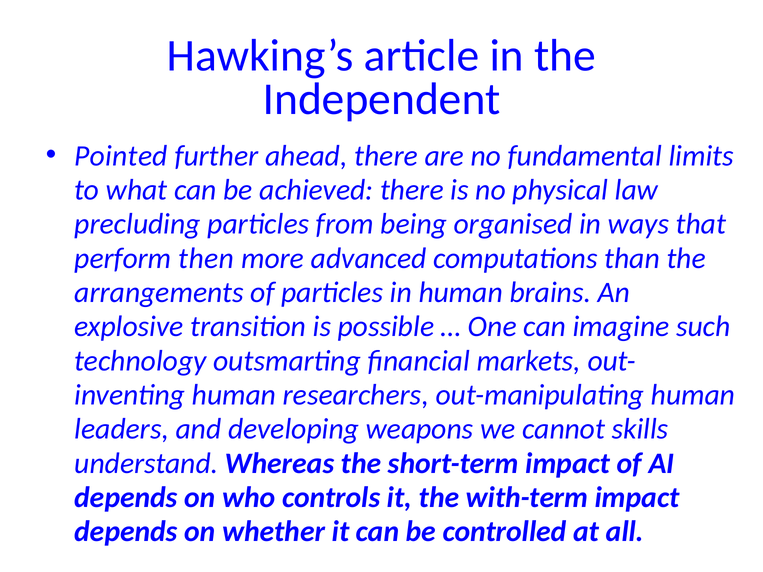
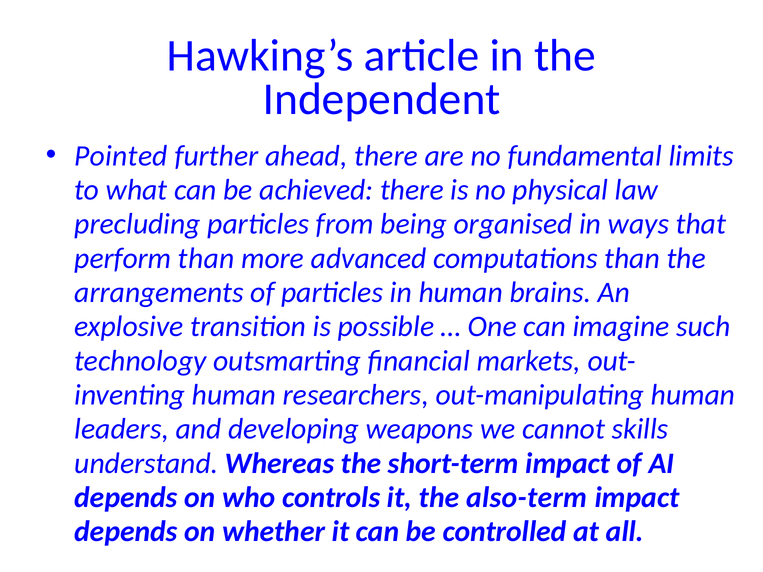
perform then: then -> than
with-term: with-term -> also-term
